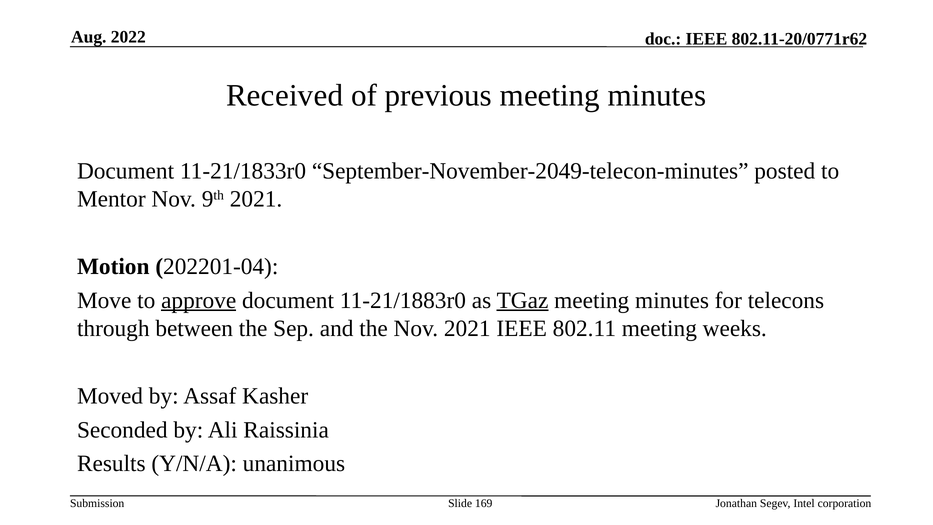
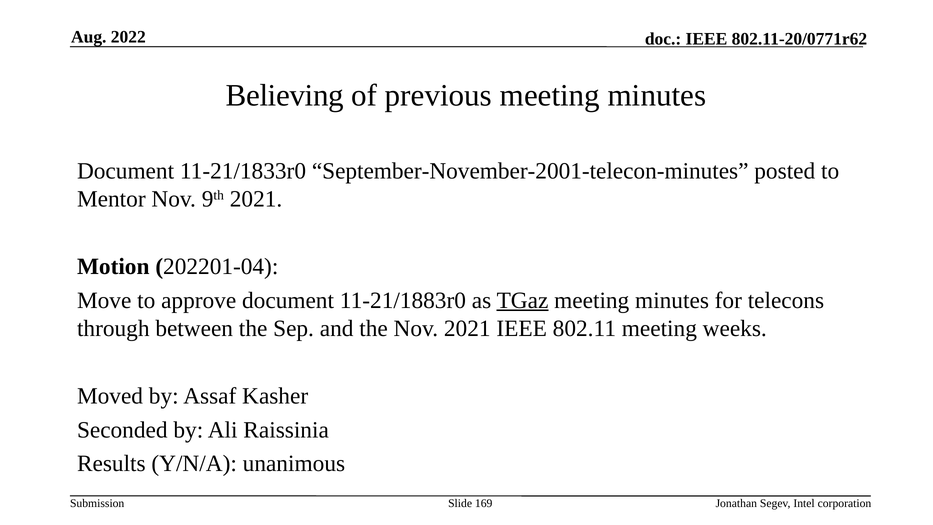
Received: Received -> Believing
September-November-2049-telecon-minutes: September-November-2049-telecon-minutes -> September-November-2001-telecon-minutes
approve underline: present -> none
